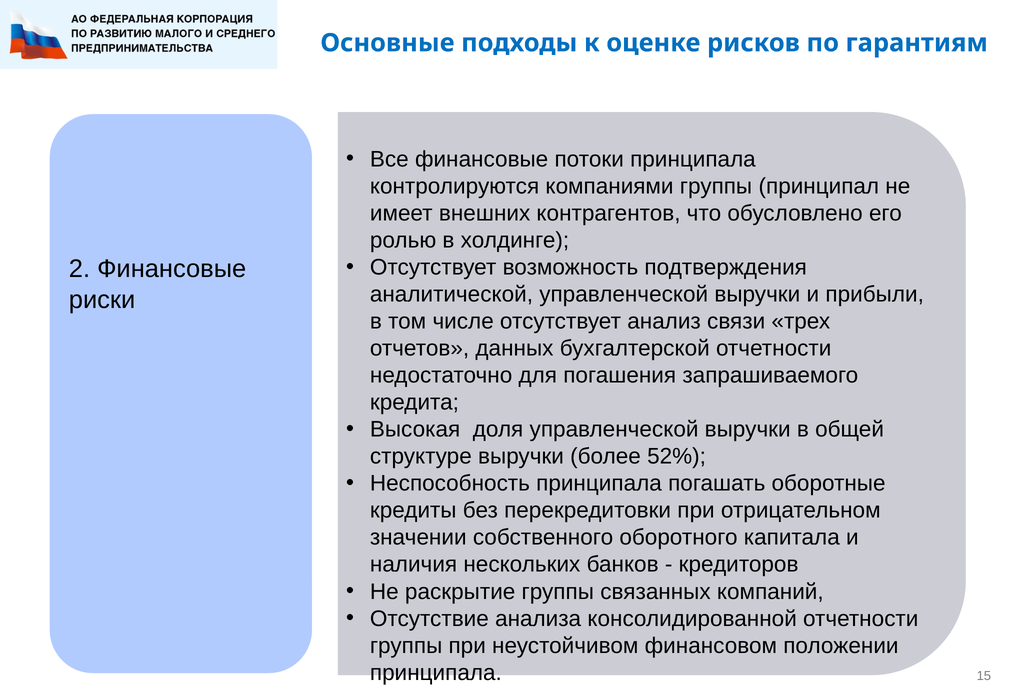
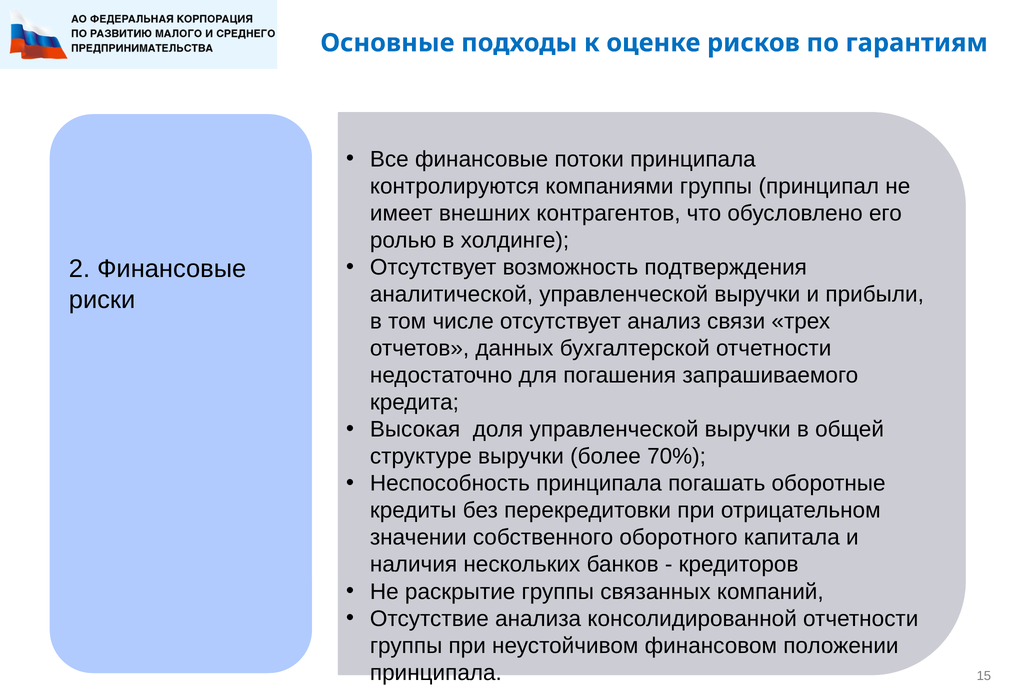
52%: 52% -> 70%
